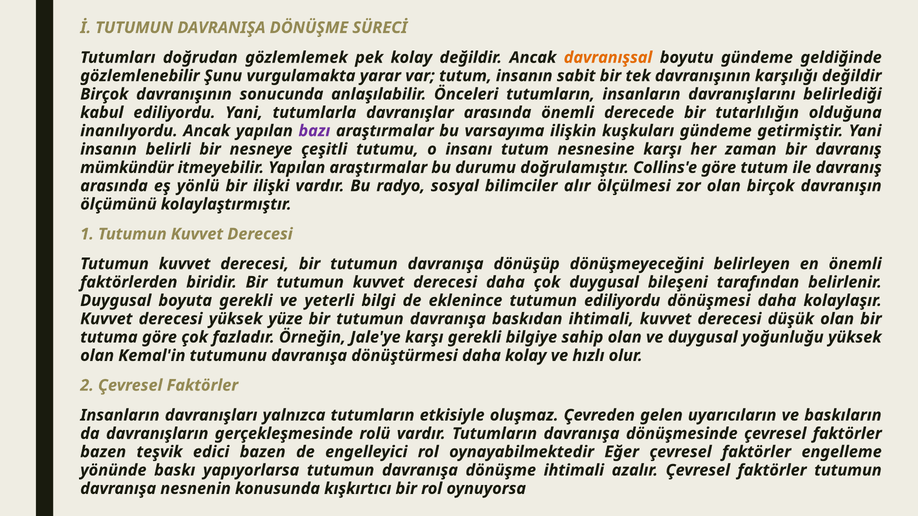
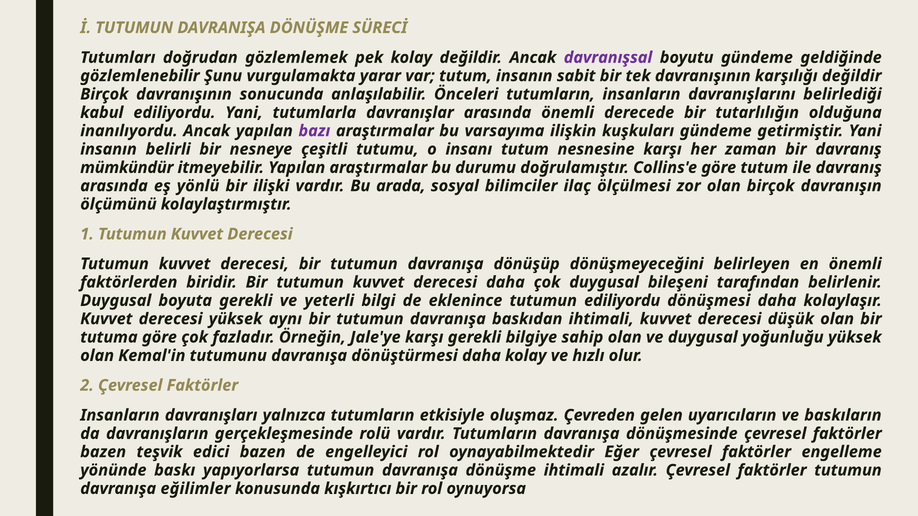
davranışsal colour: orange -> purple
radyo: radyo -> arada
alır: alır -> ilaç
yüze: yüze -> aynı
nesnenin: nesnenin -> eğilimler
